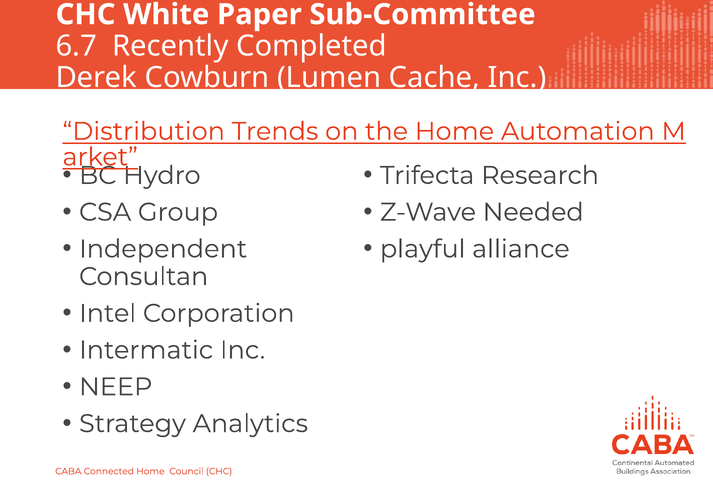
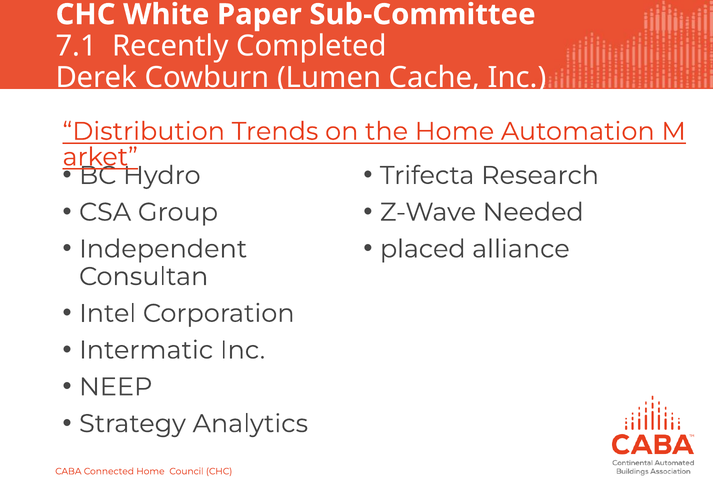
6.7: 6.7 -> 7.1
playful: playful -> placed
